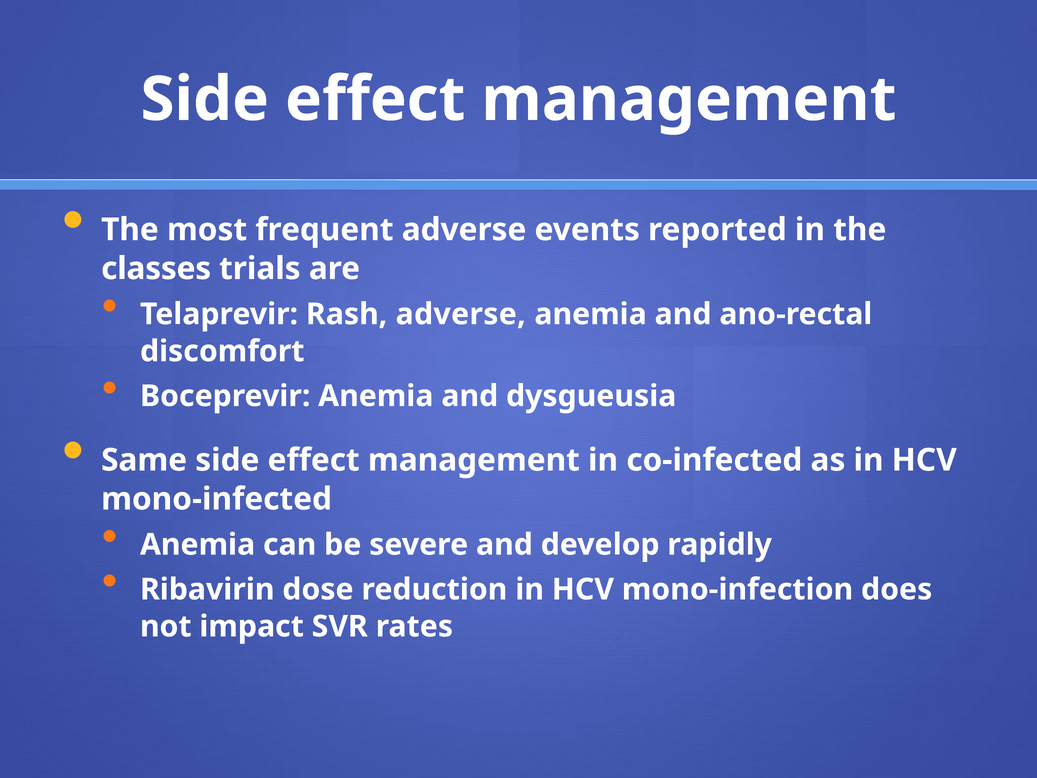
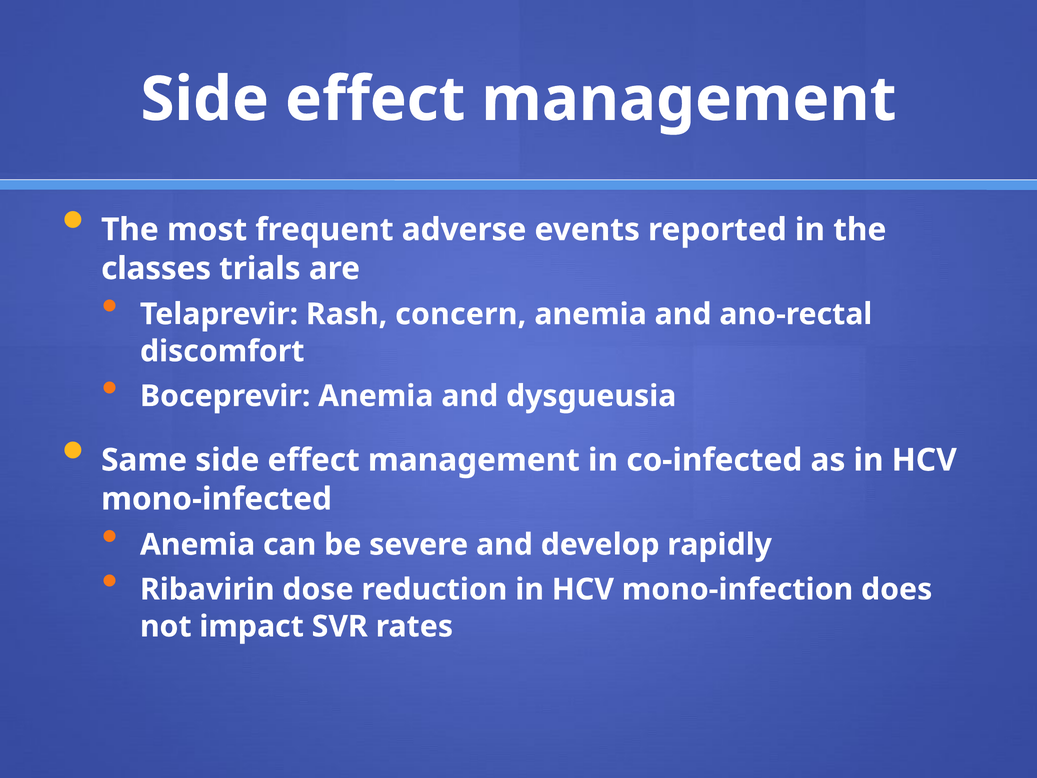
Rash adverse: adverse -> concern
